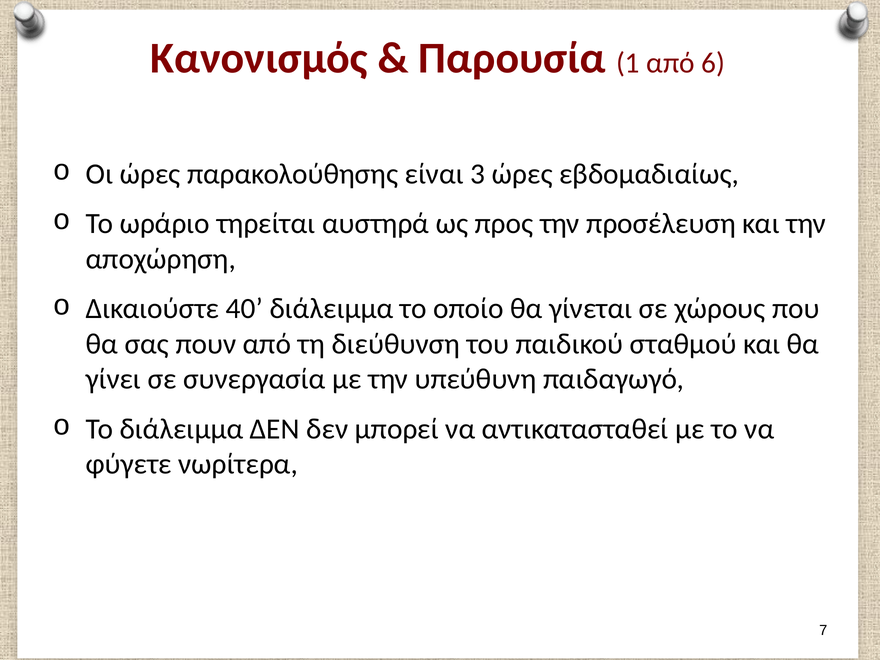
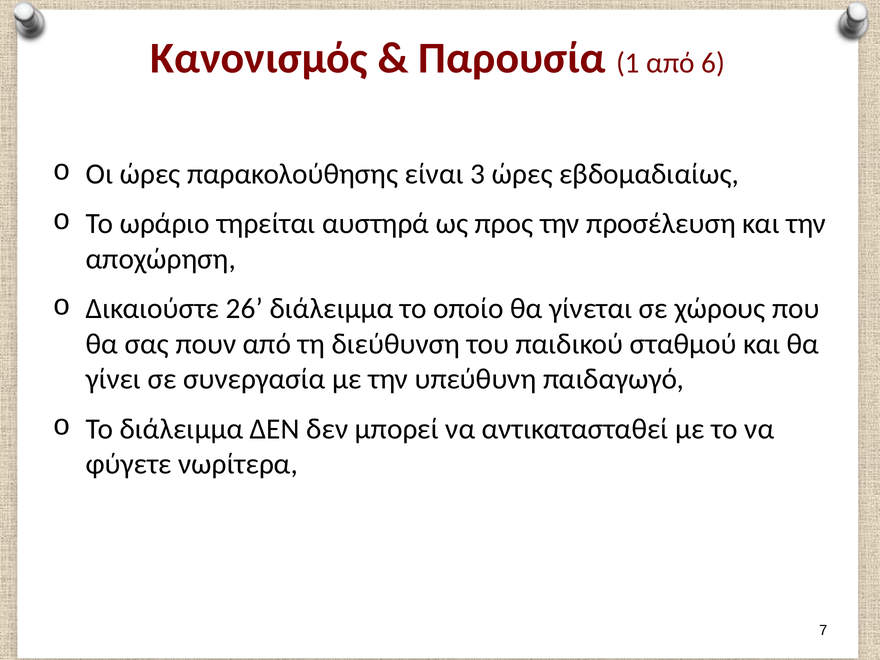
40: 40 -> 26
